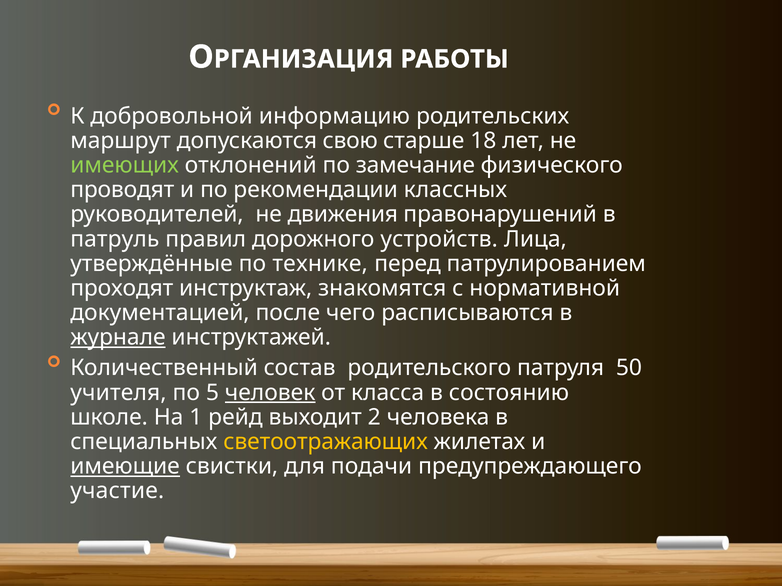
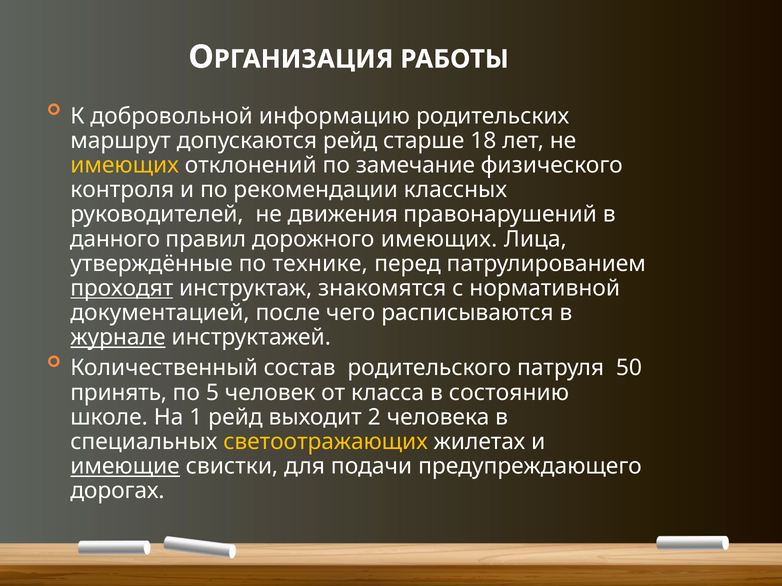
допускаются свою: свою -> рейд
имеющих at (125, 165) colour: light green -> yellow
проводят: проводят -> контроля
патруль: патруль -> данного
дорожного устройств: устройств -> имеющих
проходят underline: none -> present
учителя: учителя -> принять
человек underline: present -> none
участие: участие -> дорогах
